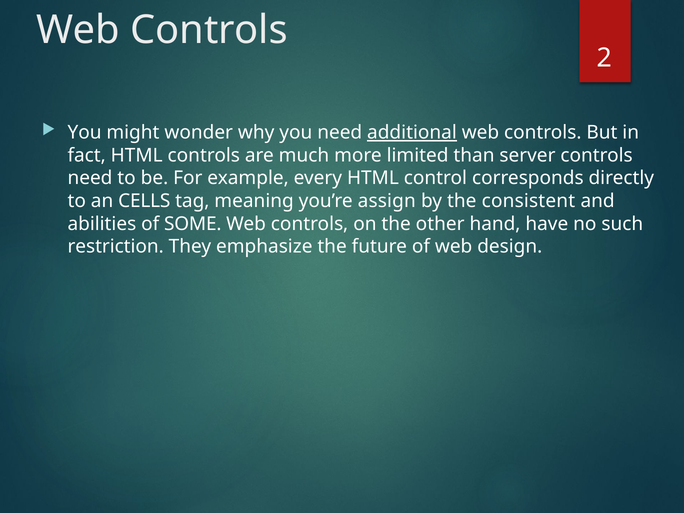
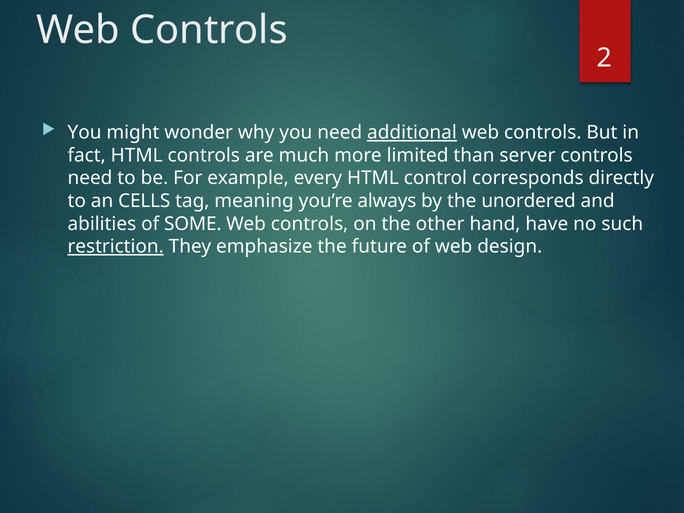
assign: assign -> always
consistent: consistent -> unordered
restriction underline: none -> present
